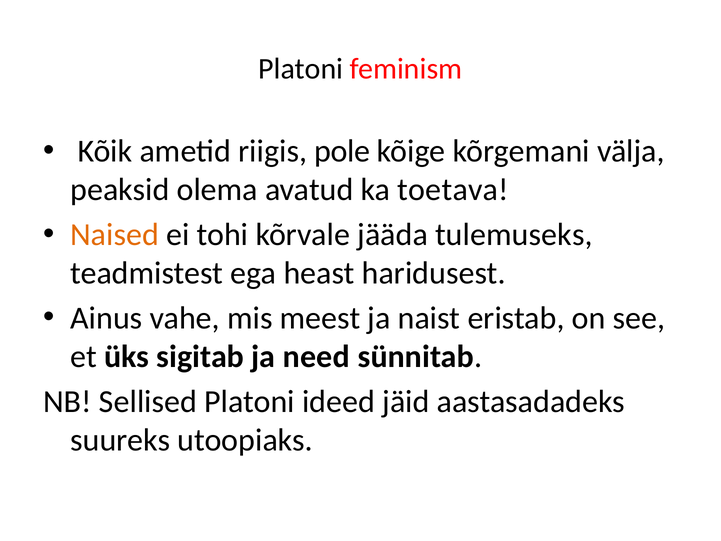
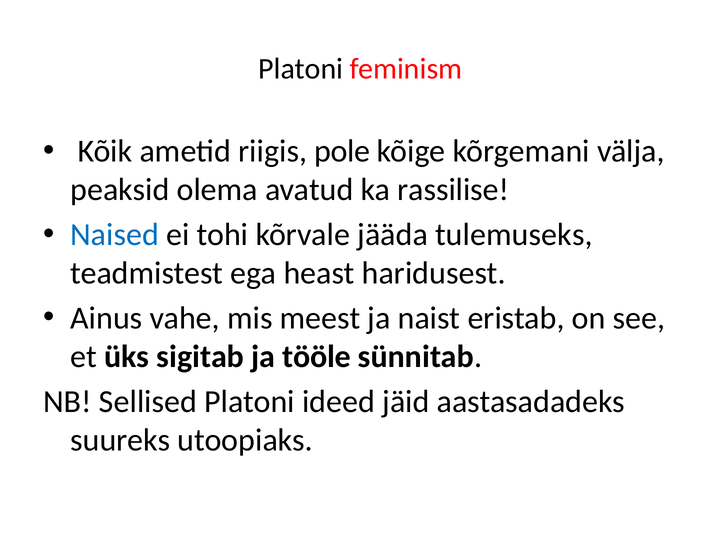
toetava: toetava -> rassilise
Naised colour: orange -> blue
need: need -> tööle
